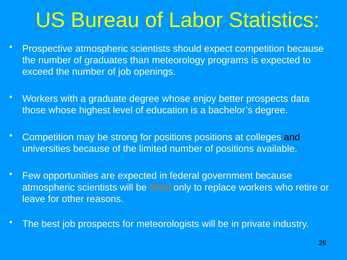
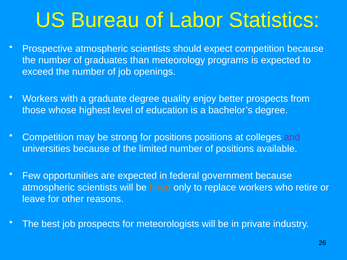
degree whose: whose -> quality
data: data -> from
and colour: black -> purple
